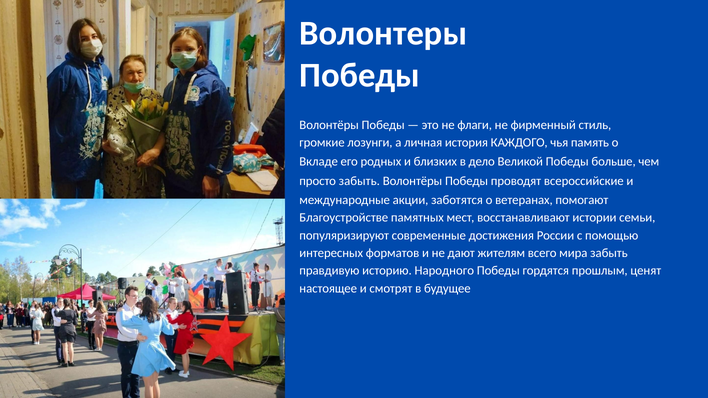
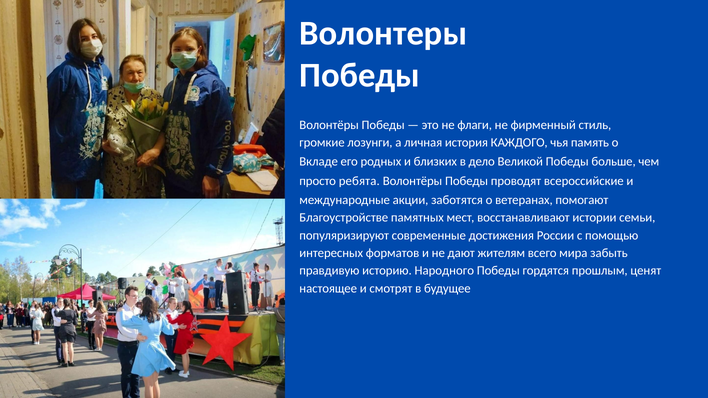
просто забыть: забыть -> ребята
